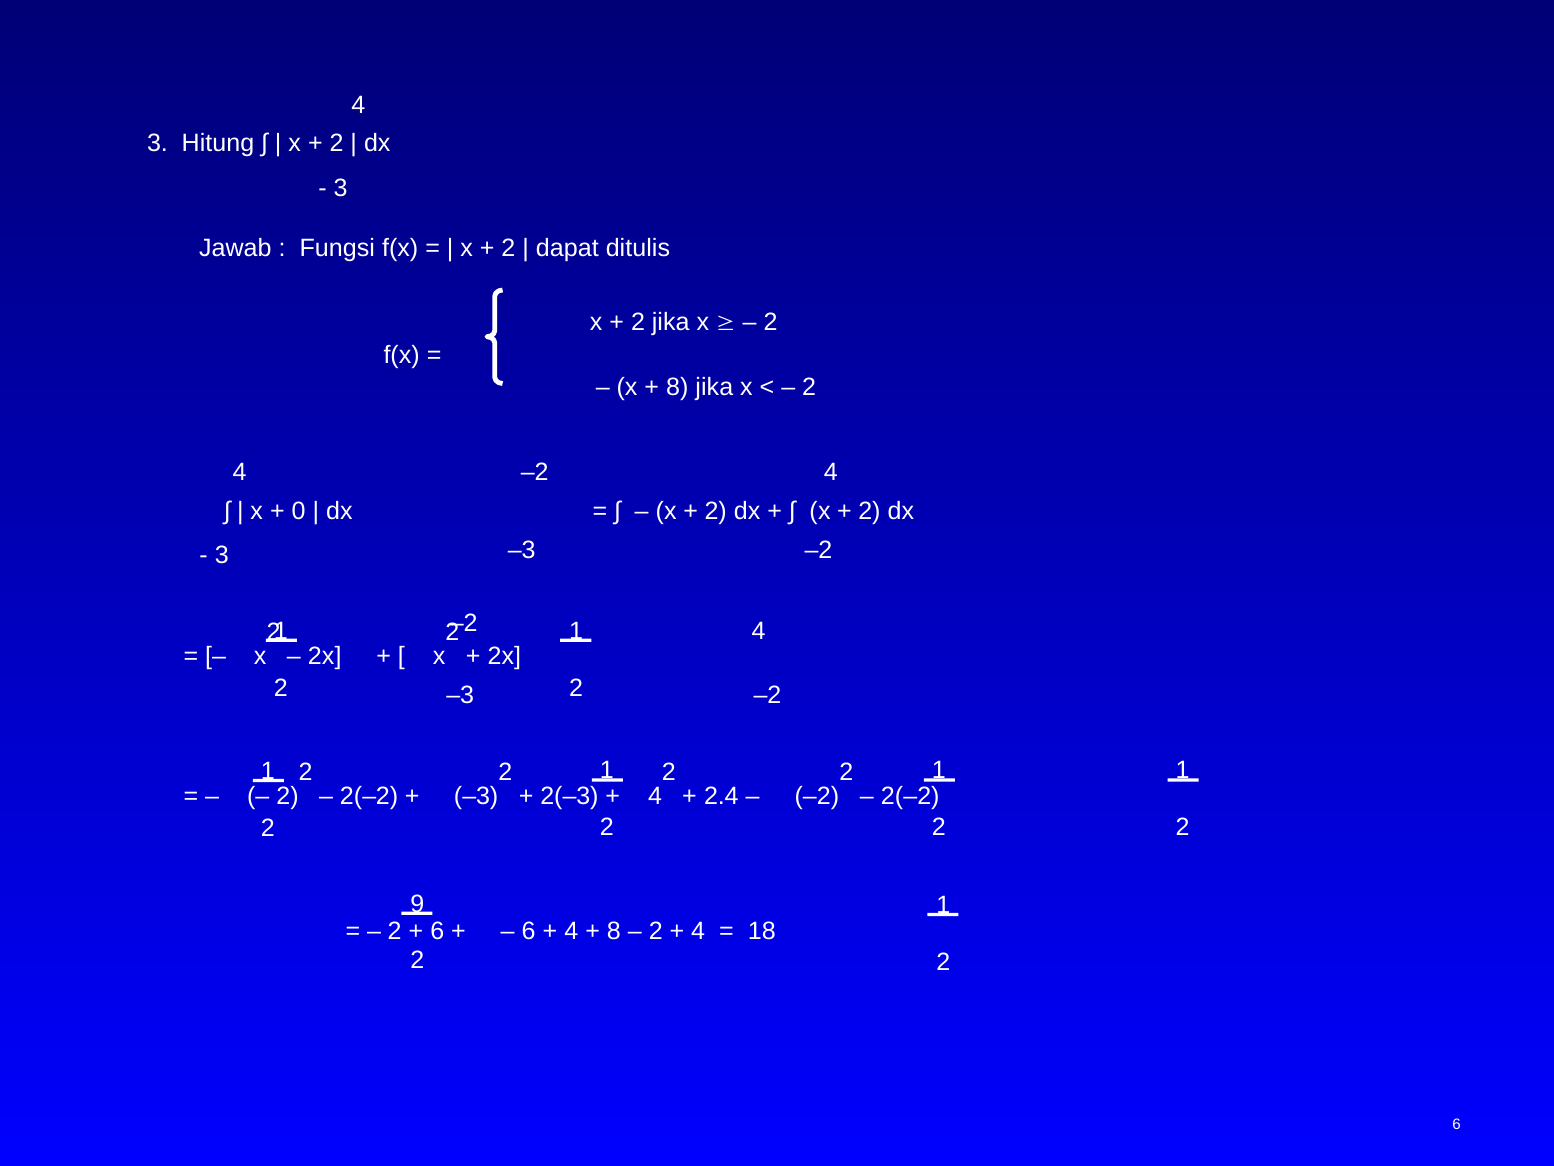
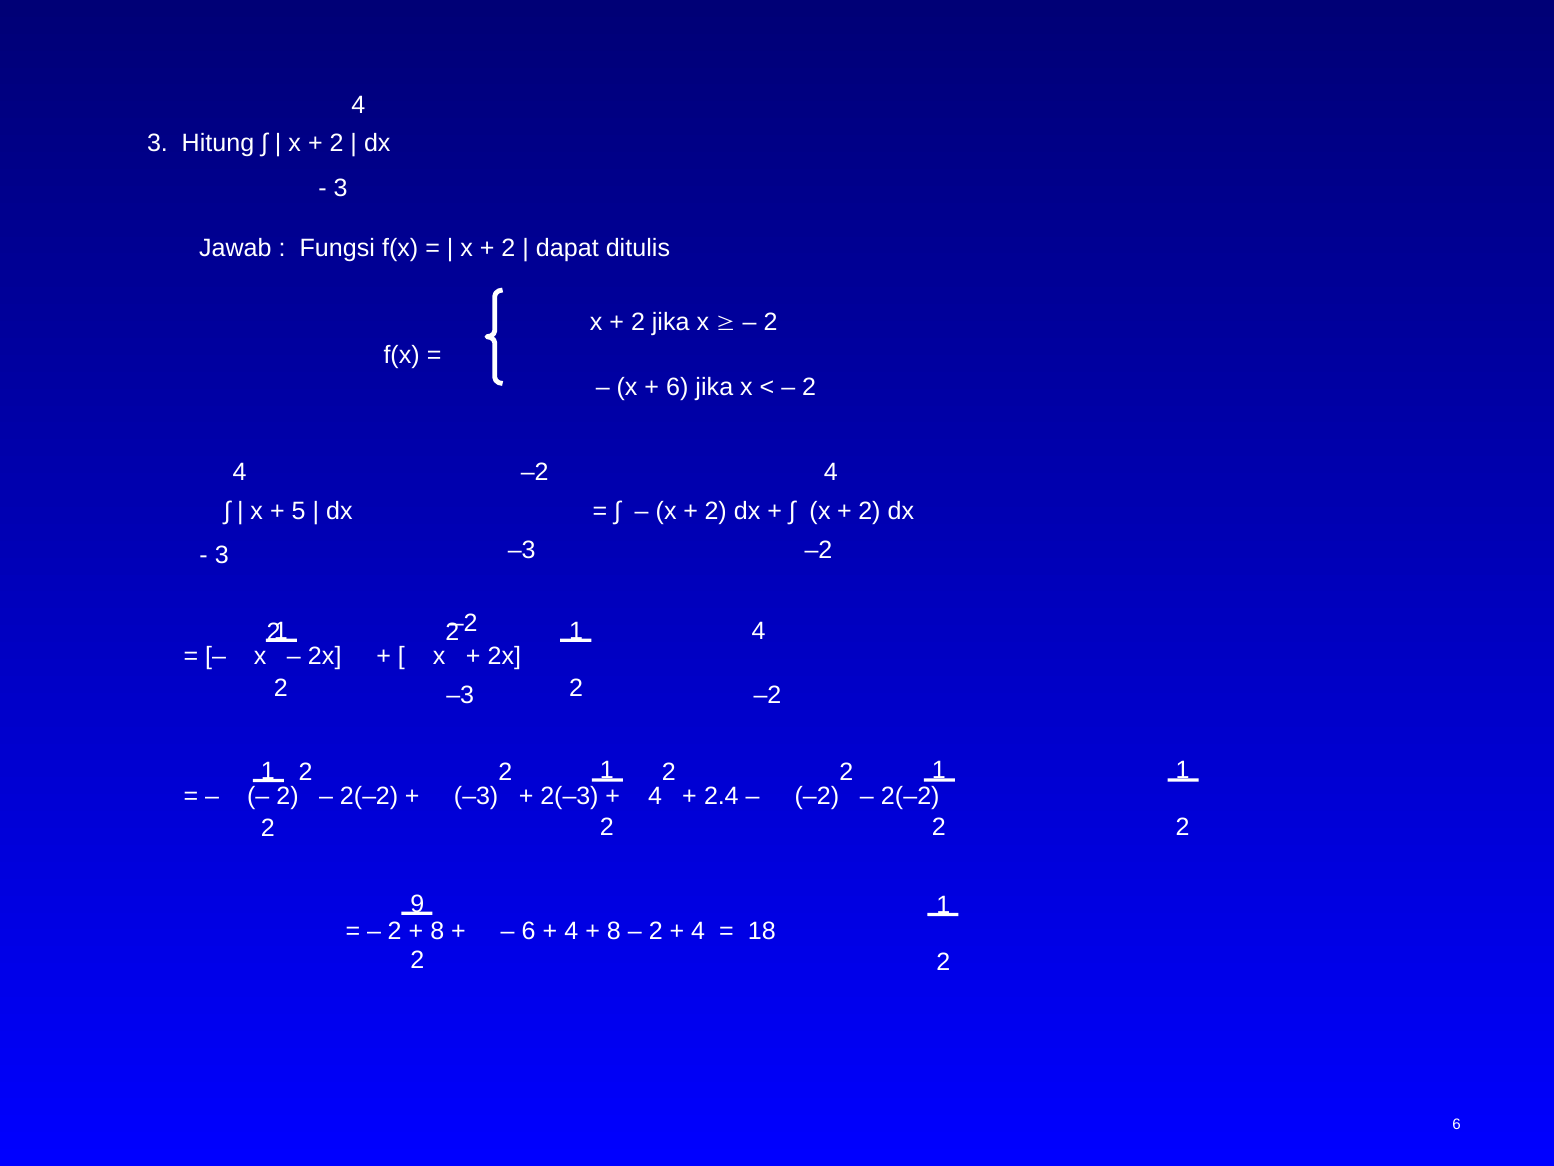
8 at (677, 387): 8 -> 6
0: 0 -> 5
6 at (437, 931): 6 -> 8
